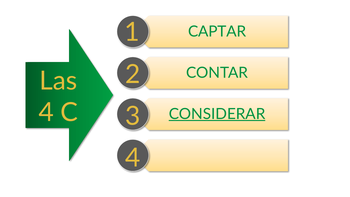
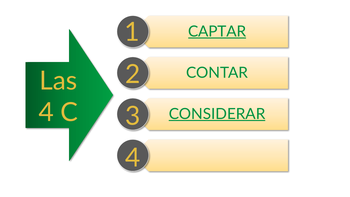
CAPTAR underline: none -> present
